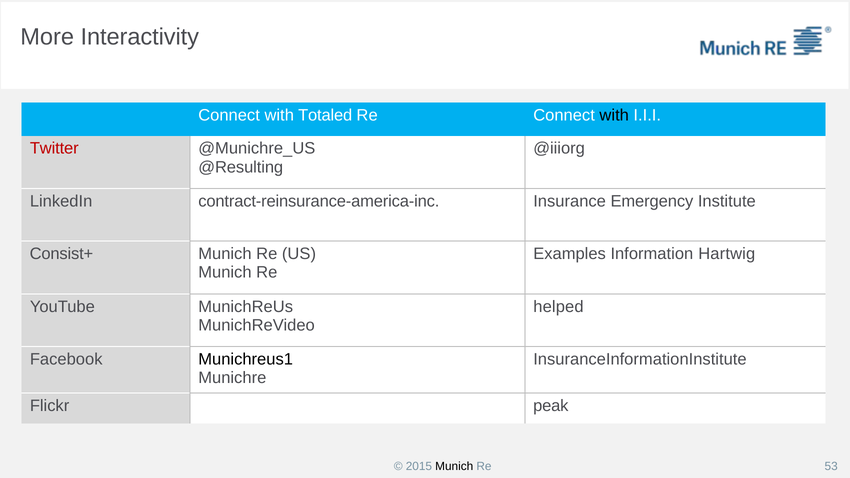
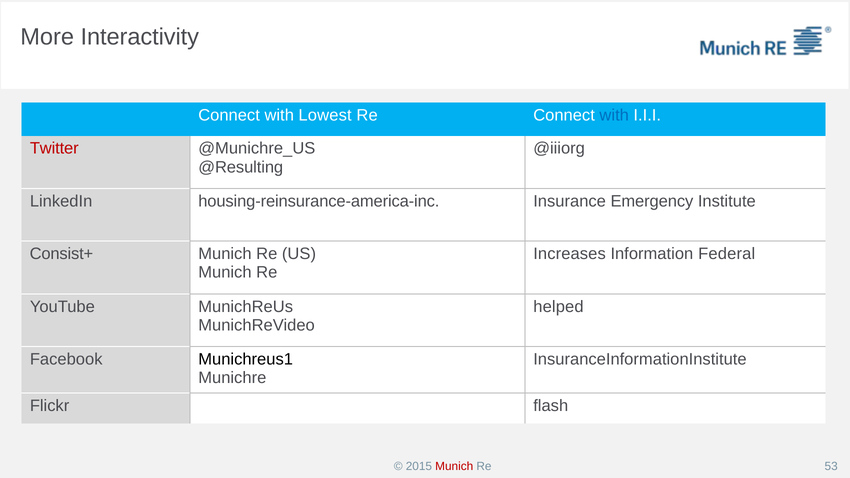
Totaled: Totaled -> Lowest
with at (614, 115) colour: black -> blue
contract-reinsurance-america-inc: contract-reinsurance-america-inc -> housing-reinsurance-america-inc
Examples: Examples -> Increases
Hartwig: Hartwig -> Federal
peak: peak -> flash
Munich at (454, 466) colour: black -> red
